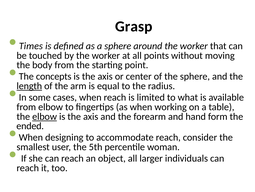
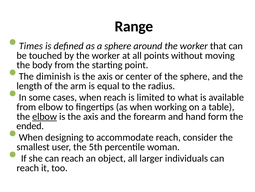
Grasp: Grasp -> Range
concepts: concepts -> diminish
length underline: present -> none
